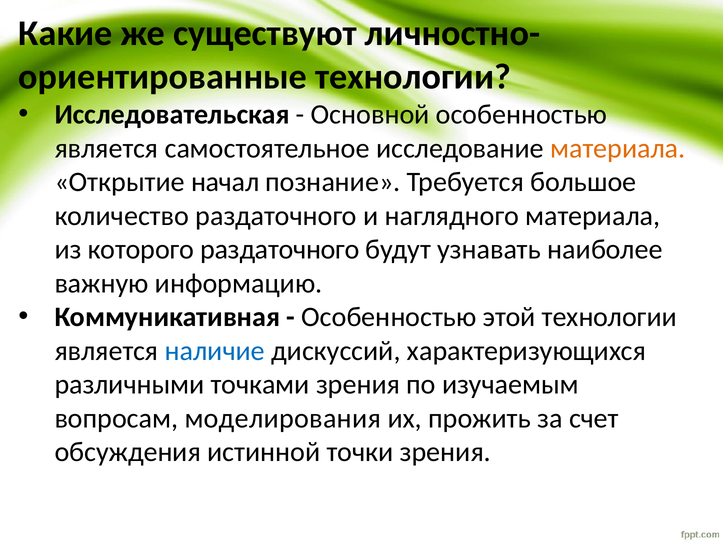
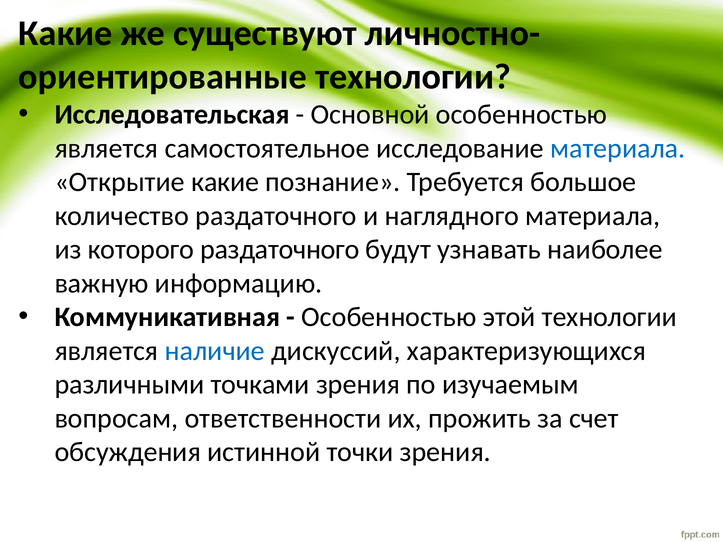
материала at (618, 148) colour: orange -> blue
Открытие начал: начал -> какие
моделирования: моделирования -> ответственности
